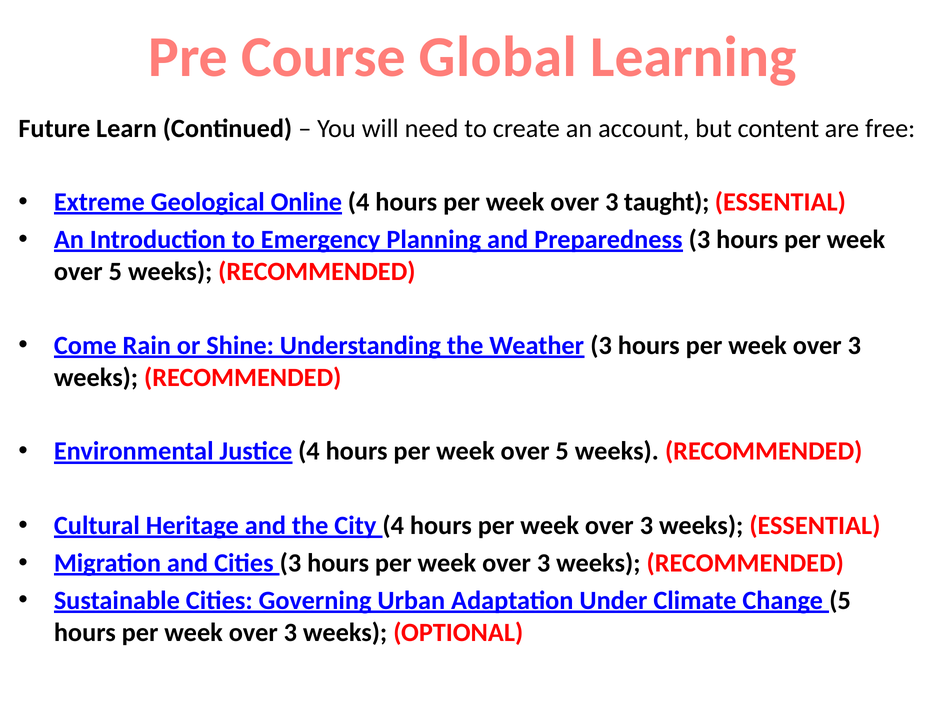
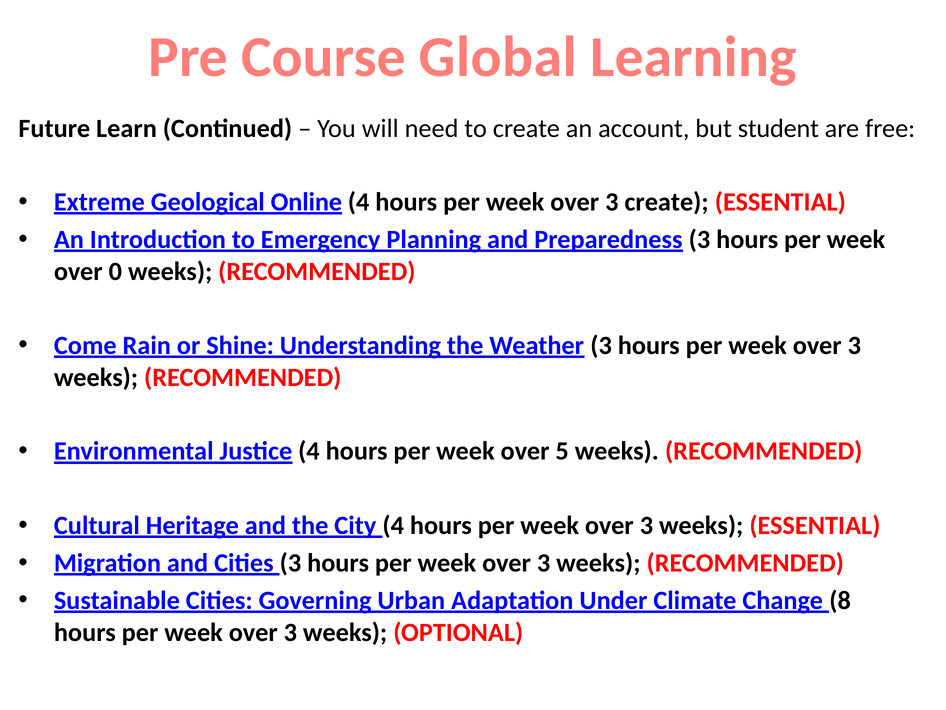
content: content -> student
3 taught: taught -> create
5 at (115, 272): 5 -> 0
Change 5: 5 -> 8
